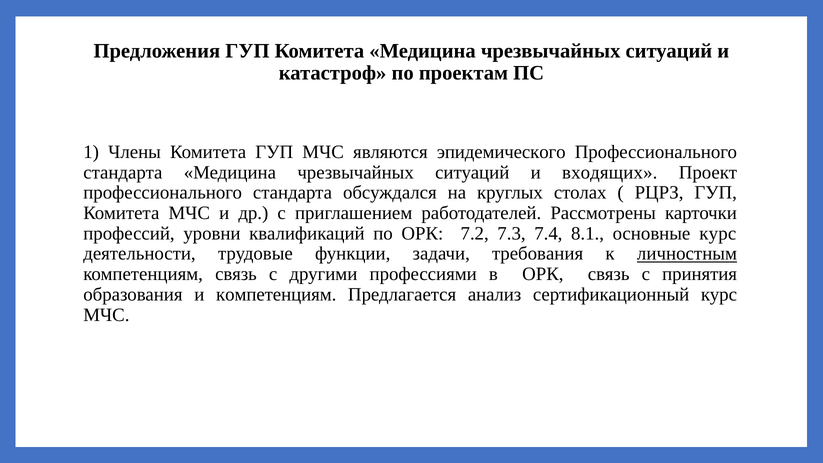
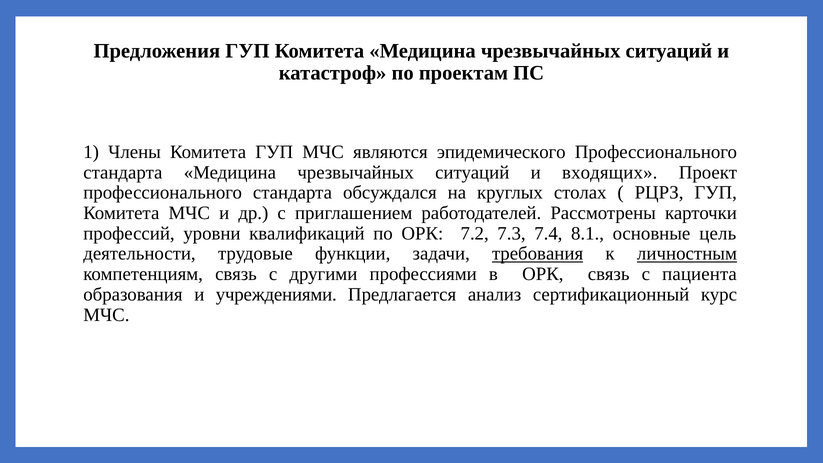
основные курс: курс -> цель
требования underline: none -> present
принятия: принятия -> пациента
и компетенциям: компетенциям -> учреждениями
